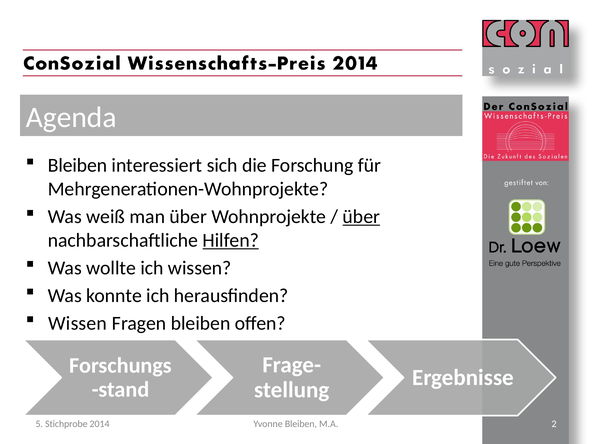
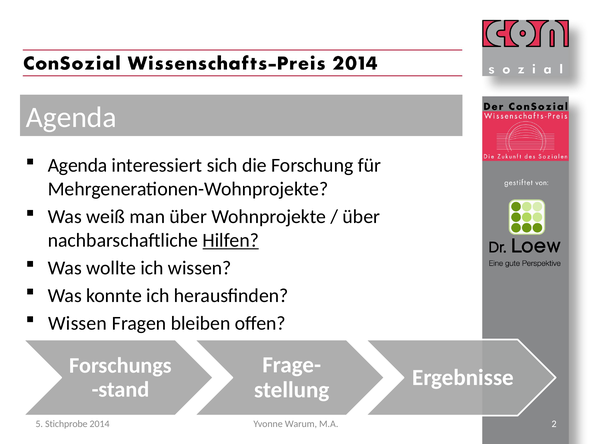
Bleiben at (78, 165): Bleiben -> Agenda
über at (361, 217) underline: present -> none
Yvonne Bleiben: Bleiben -> Warum
